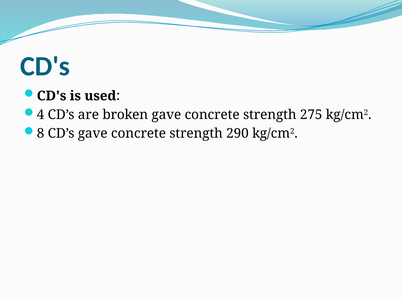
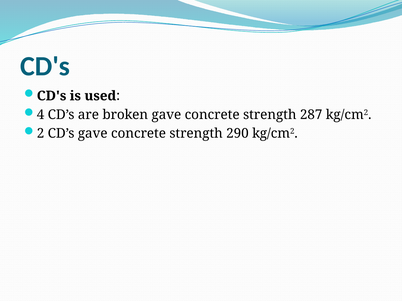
275: 275 -> 287
8: 8 -> 2
